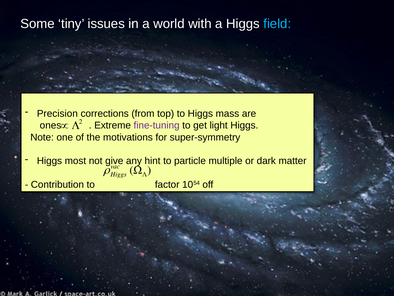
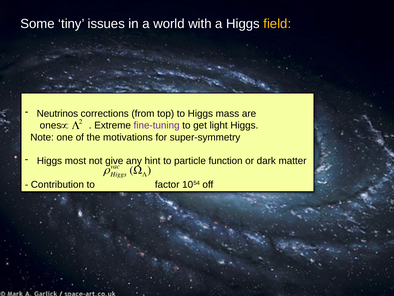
field colour: light blue -> yellow
Precision: Precision -> Neutrinos
multiple: multiple -> function
